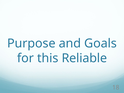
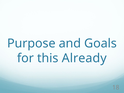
Reliable: Reliable -> Already
